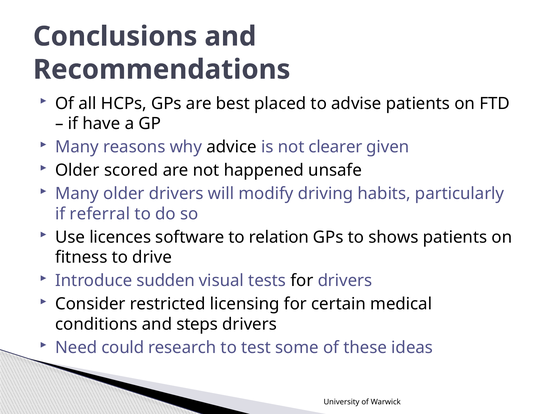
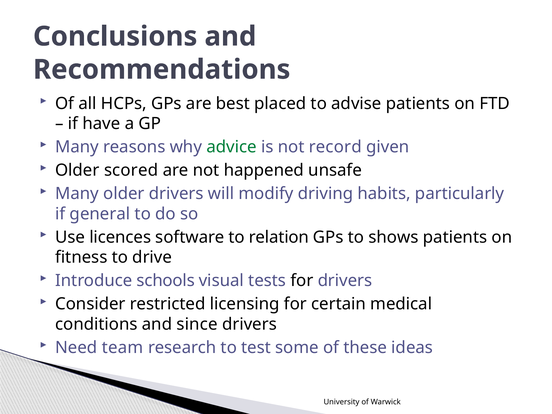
advice colour: black -> green
clearer: clearer -> record
referral: referral -> general
sudden: sudden -> schools
steps: steps -> since
could: could -> team
